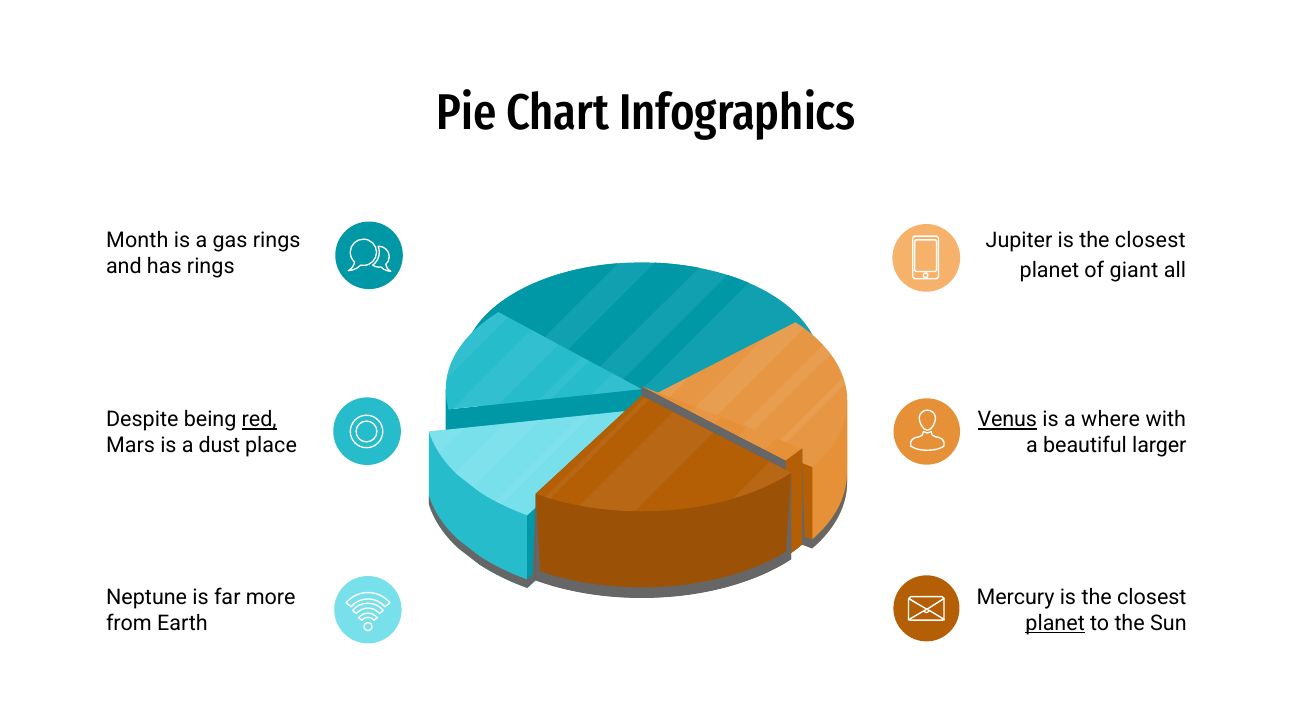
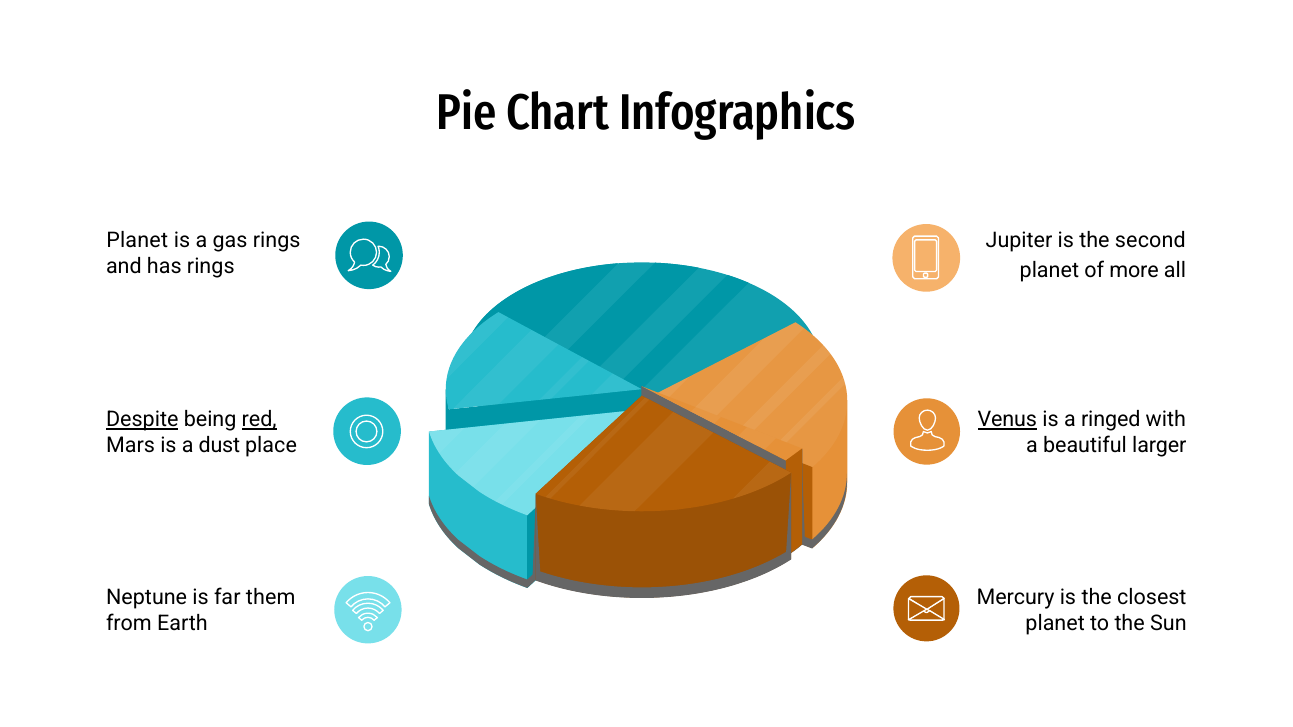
Month at (137, 241): Month -> Planet
Jupiter is the closest: closest -> second
giant: giant -> more
Despite underline: none -> present
where: where -> ringed
more: more -> them
planet at (1055, 624) underline: present -> none
